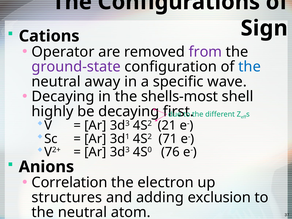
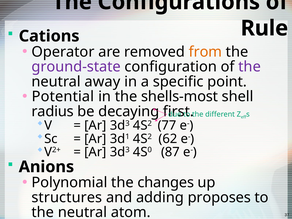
Sign: Sign -> Rule
from colour: purple -> orange
the at (250, 67) colour: blue -> purple
wave: wave -> point
Decaying at (63, 97): Decaying -> Potential
highly: highly -> radius
21: 21 -> 77
71: 71 -> 62
76: 76 -> 87
Correlation: Correlation -> Polynomial
electron: electron -> changes
exclusion: exclusion -> proposes
